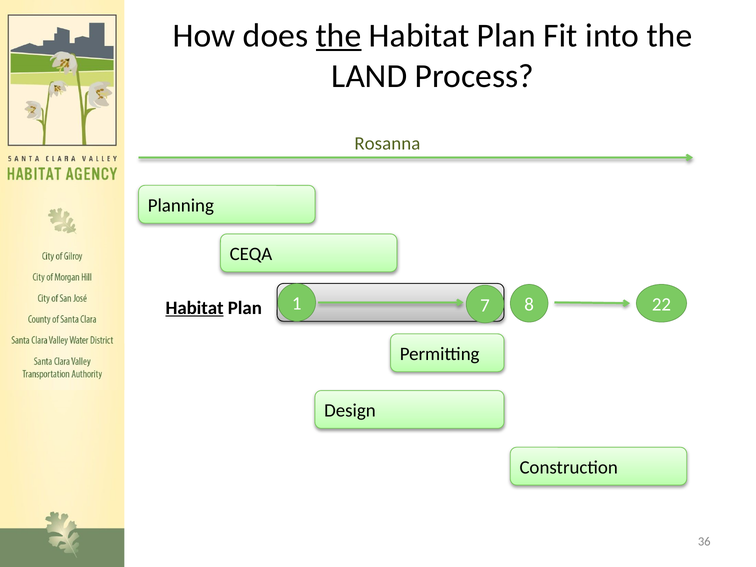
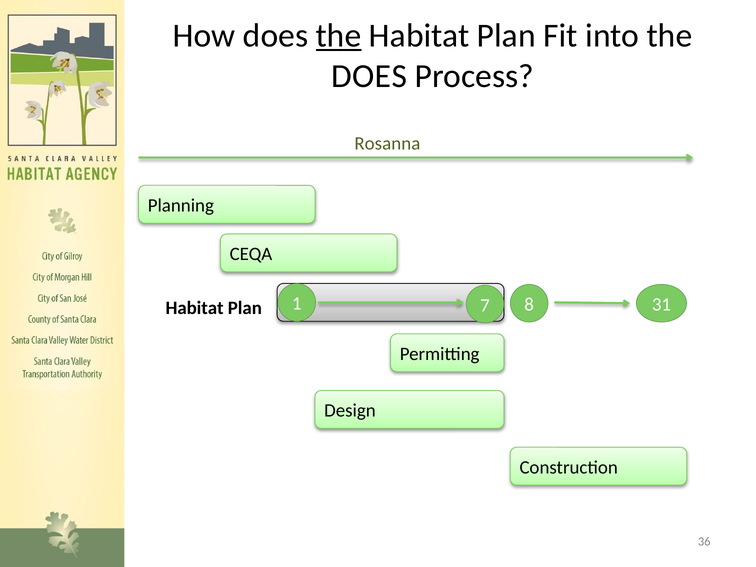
LAND at (369, 76): LAND -> DOES
22: 22 -> 31
Habitat at (195, 308) underline: present -> none
